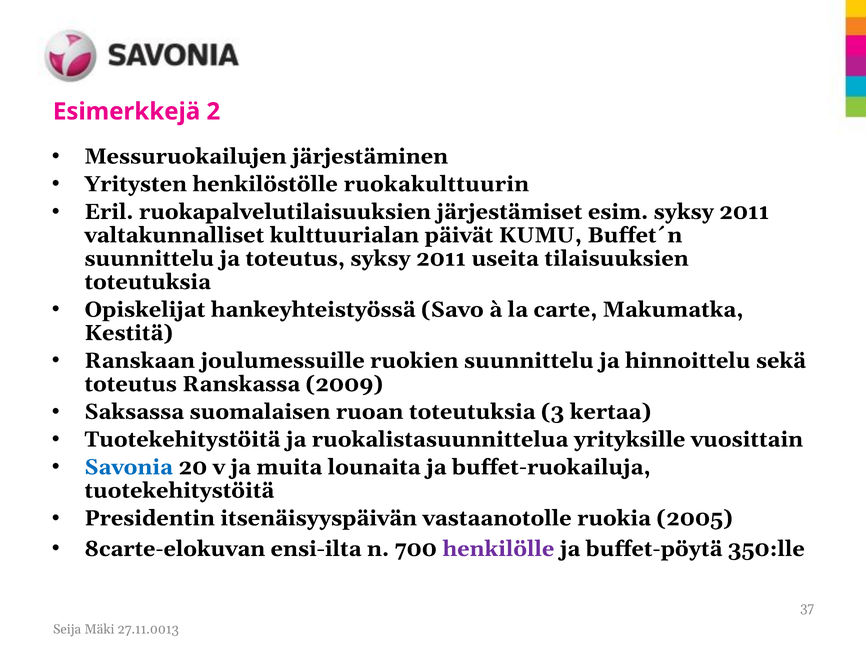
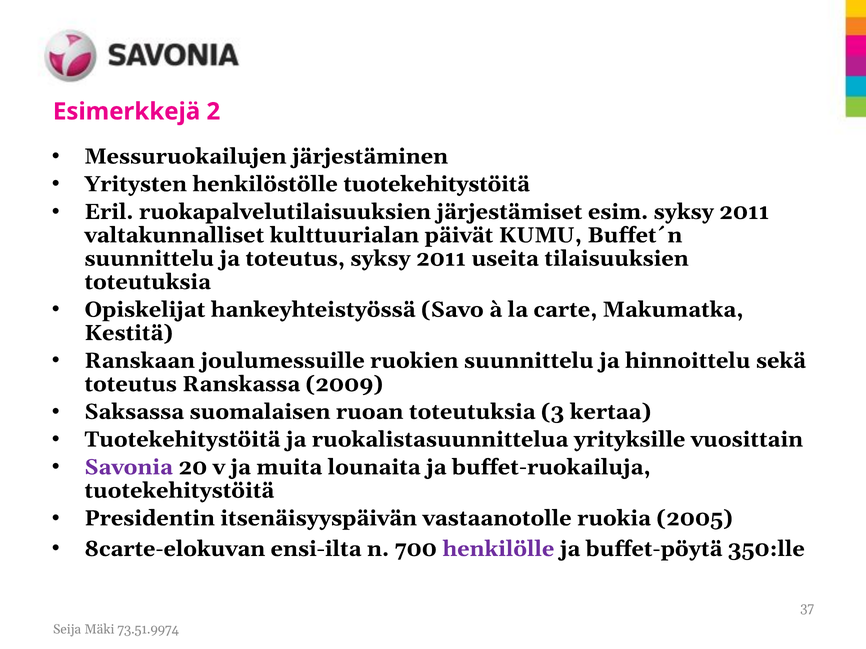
henkilöstölle ruokakulttuurin: ruokakulttuurin -> tuotekehitystöitä
Savonia colour: blue -> purple
27.11.0013: 27.11.0013 -> 73.51.9974
